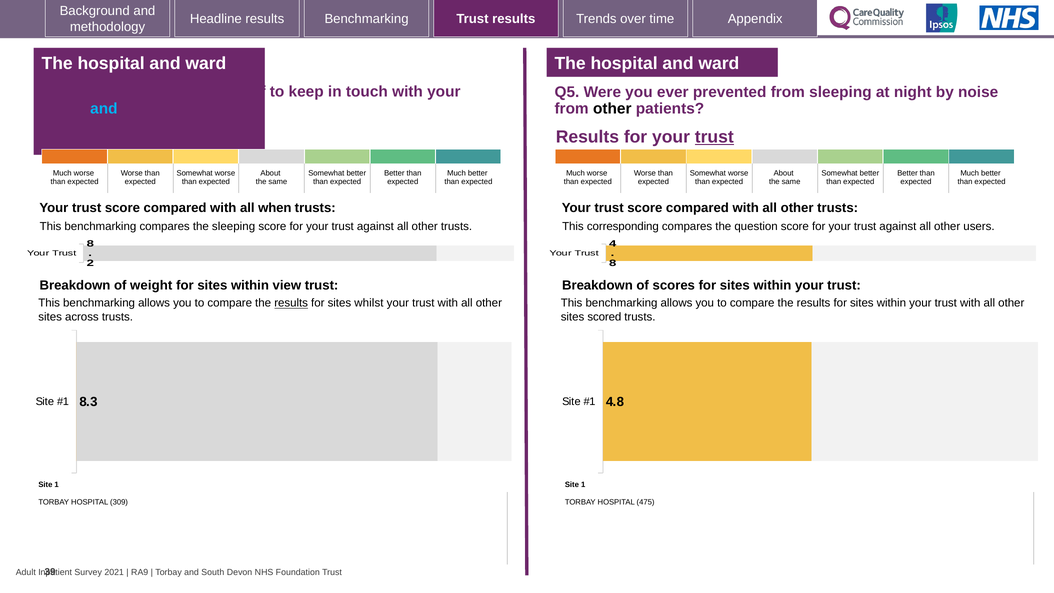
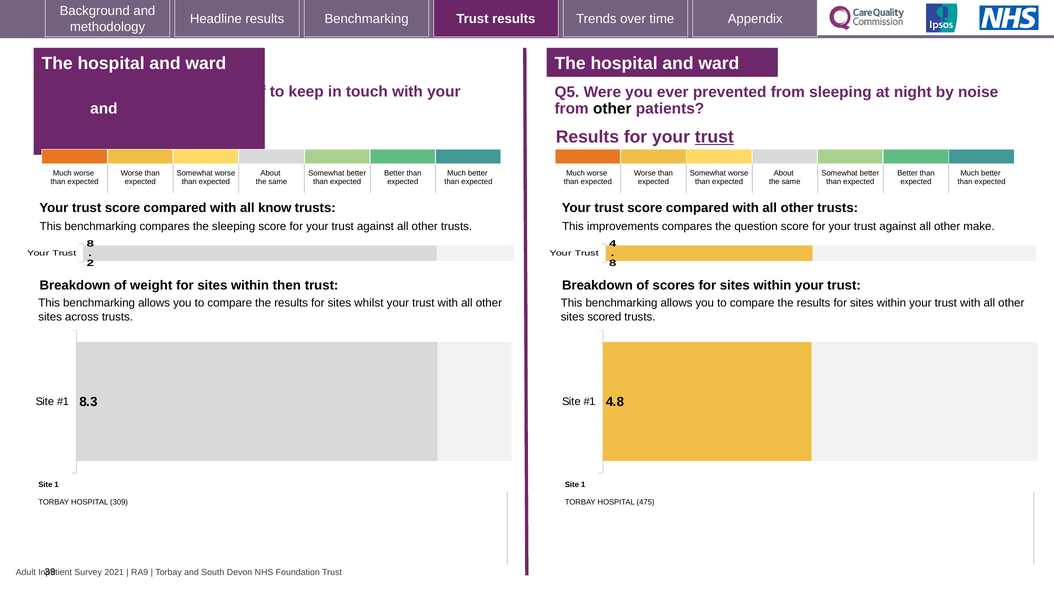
and at (104, 109) colour: light blue -> white
when: when -> know
corresponding: corresponding -> improvements
users: users -> make
view: view -> then
results at (291, 303) underline: present -> none
